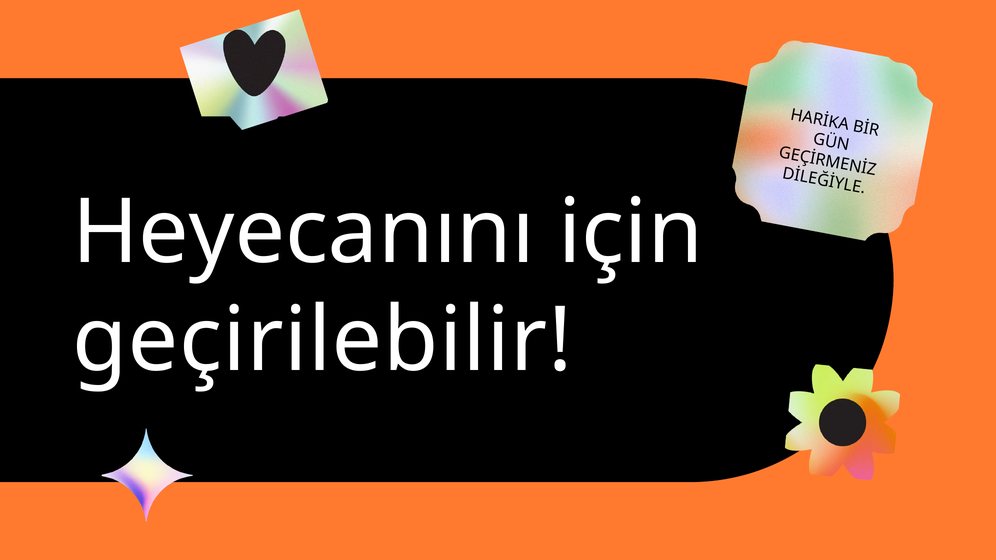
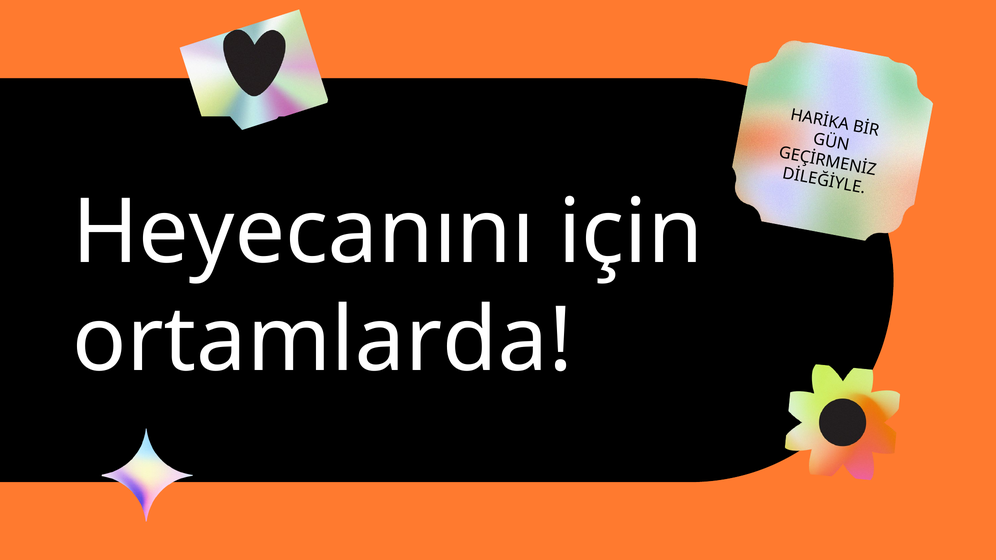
geçirilebilir: geçirilebilir -> ortamlarda
